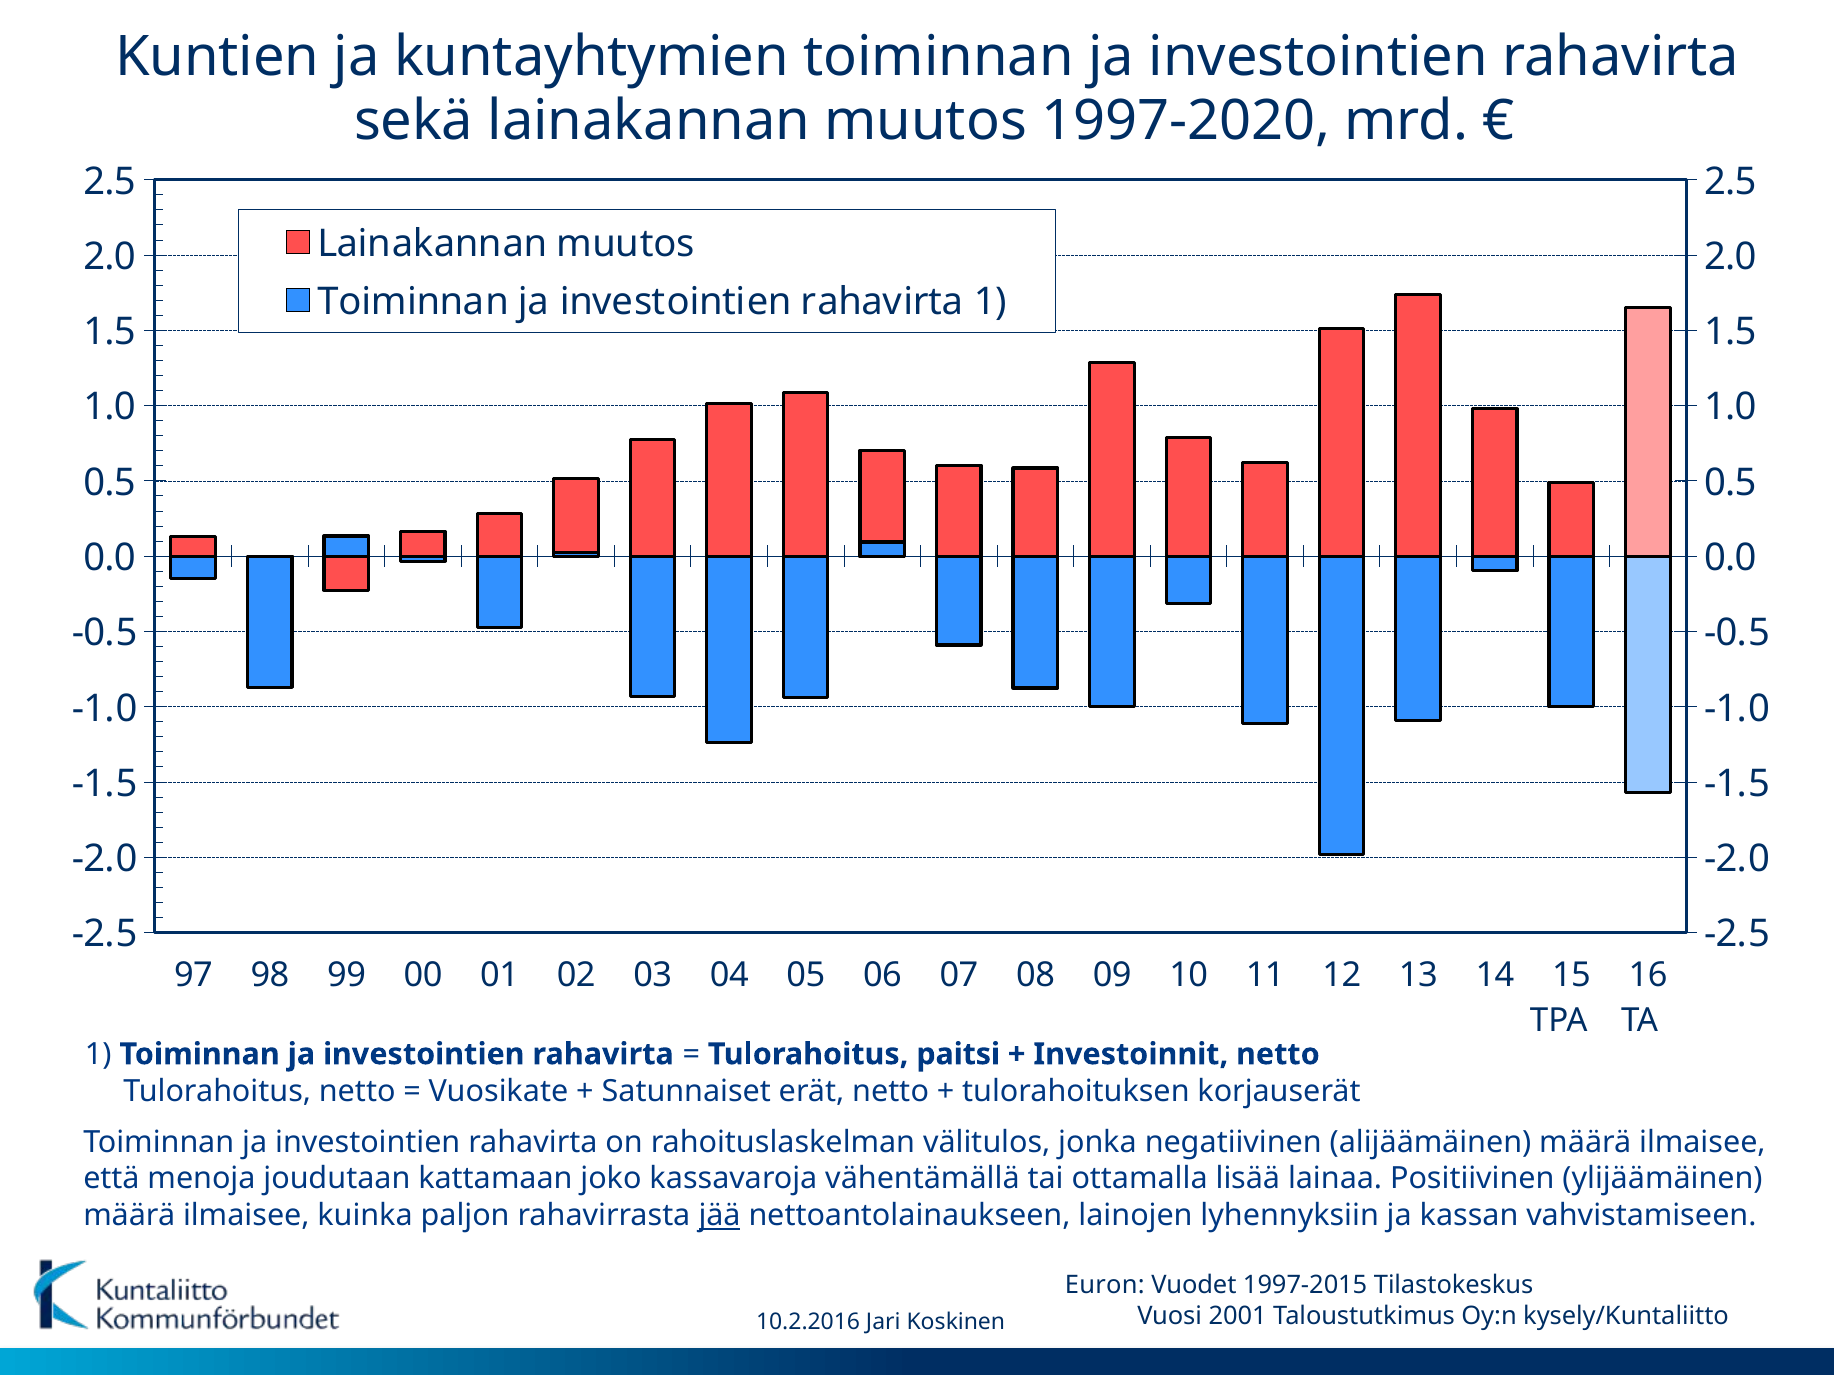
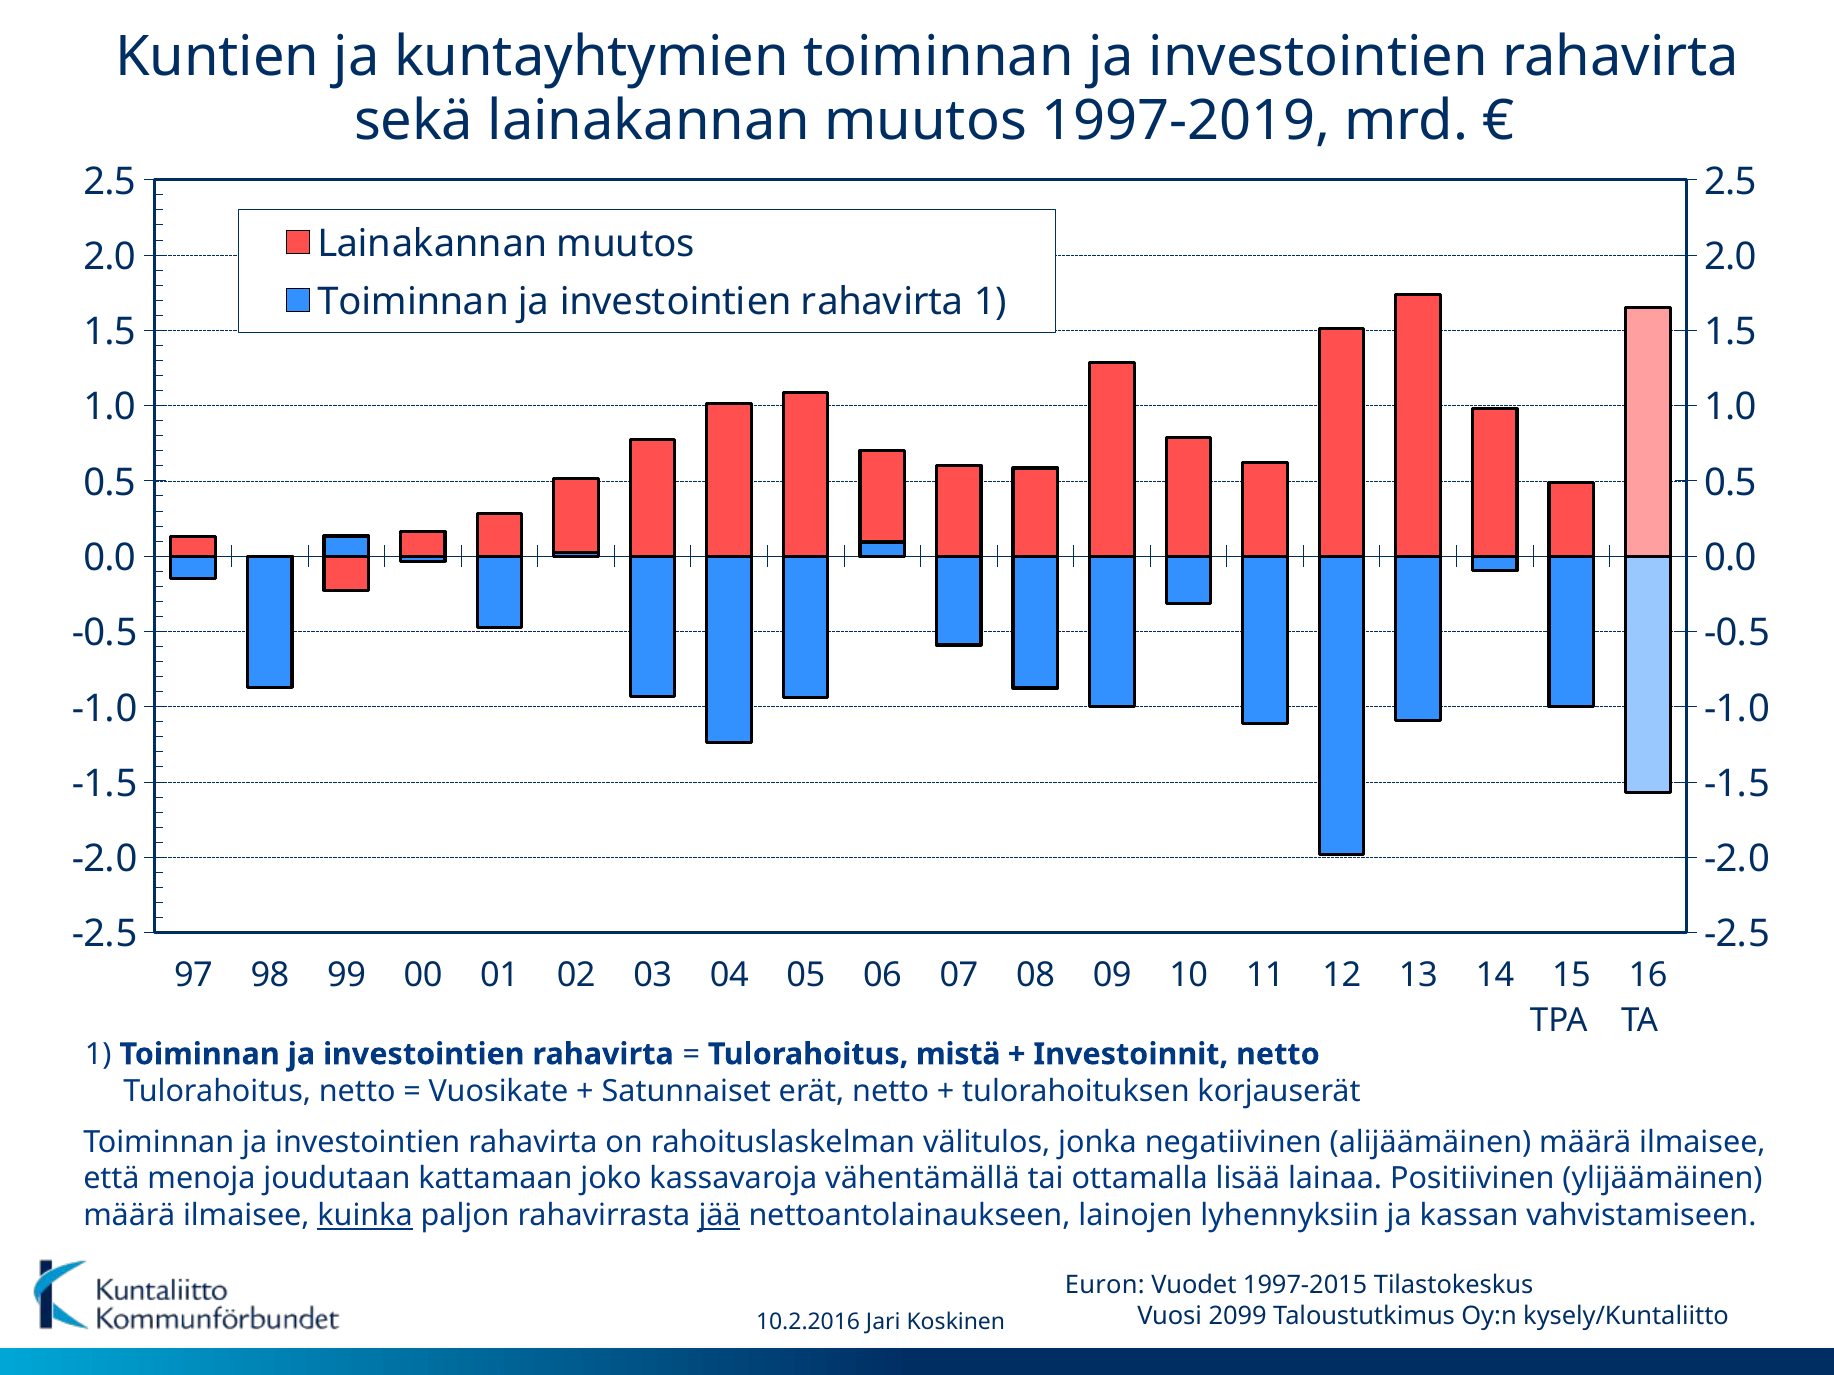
1997-2020: 1997-2020 -> 1997-2019
paitsi: paitsi -> mistä
kuinka underline: none -> present
2001: 2001 -> 2099
